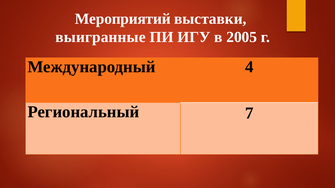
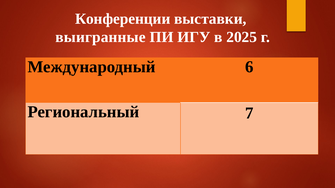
Мероприятий: Мероприятий -> Конференции
2005: 2005 -> 2025
4: 4 -> 6
